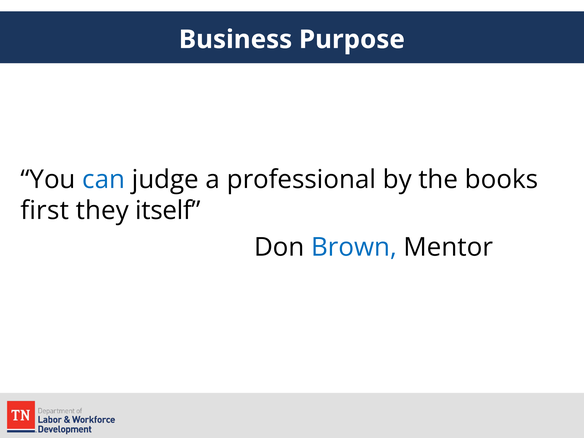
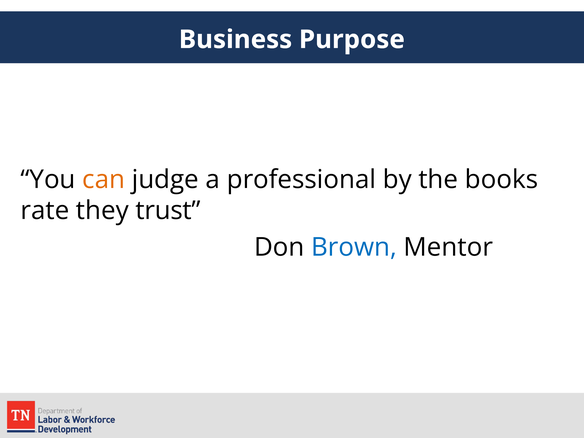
can colour: blue -> orange
first: first -> rate
itself: itself -> trust
